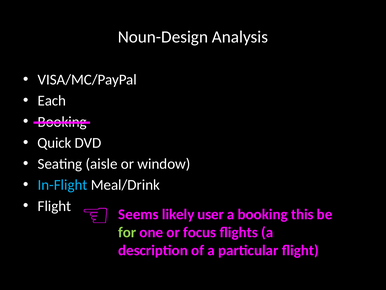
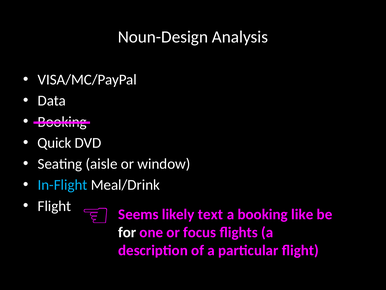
Each: Each -> Data
user: user -> text
this: this -> like
for colour: light green -> white
